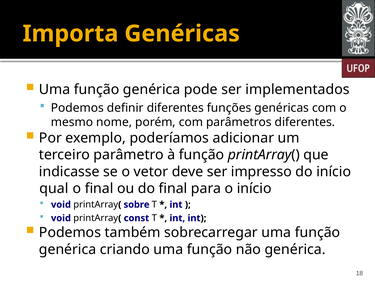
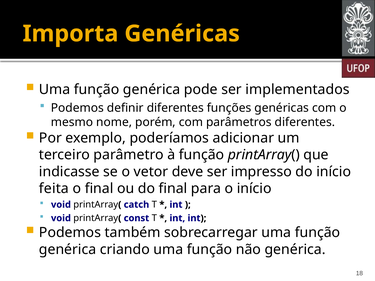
qual: qual -> feita
sobre: sobre -> catch
